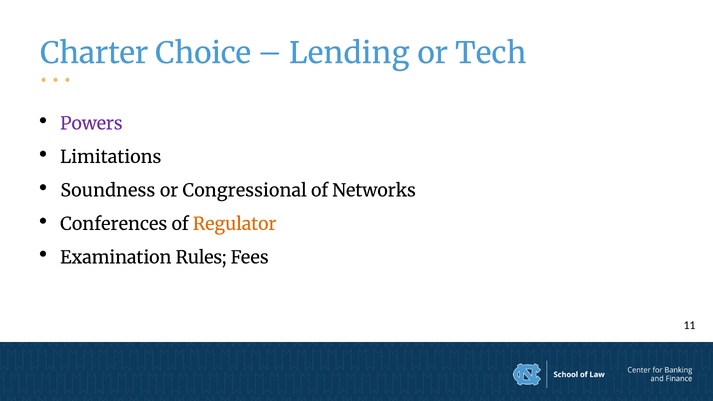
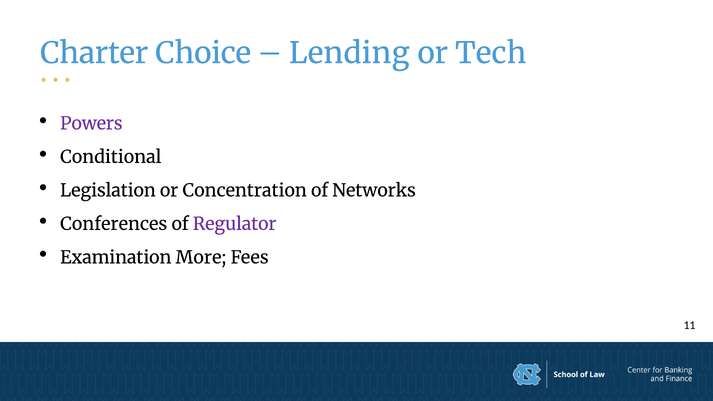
Limitations: Limitations -> Conditional
Soundness: Soundness -> Legislation
Congressional: Congressional -> Concentration
Regulator colour: orange -> purple
Rules: Rules -> More
